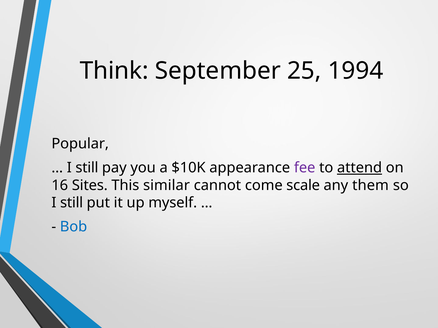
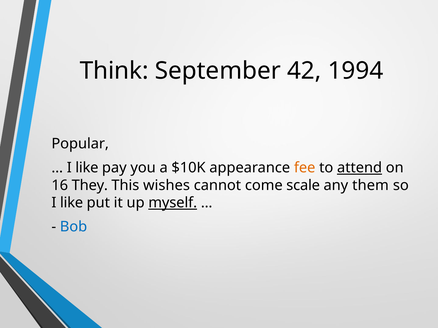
25: 25 -> 42
still at (87, 168): still -> like
fee colour: purple -> orange
Sites: Sites -> They
similar: similar -> wishes
still at (72, 203): still -> like
myself underline: none -> present
